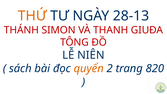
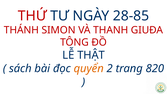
THỨ colour: orange -> red
28-13: 28-13 -> 28-85
NIÊN: NIÊN -> THẬT
